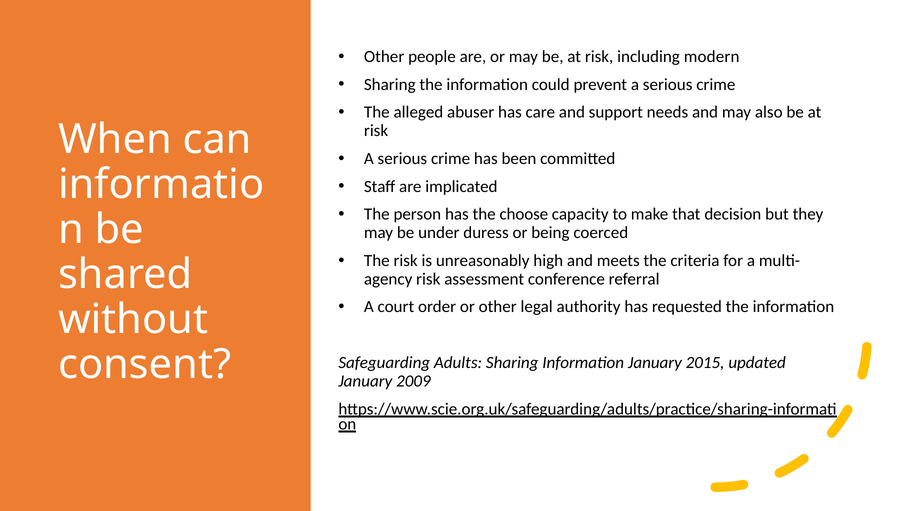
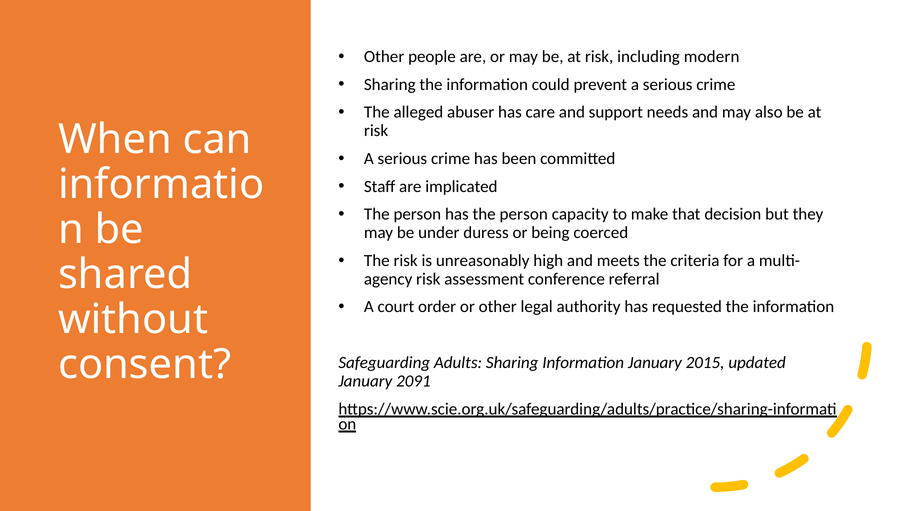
has the choose: choose -> person
2009: 2009 -> 2091
